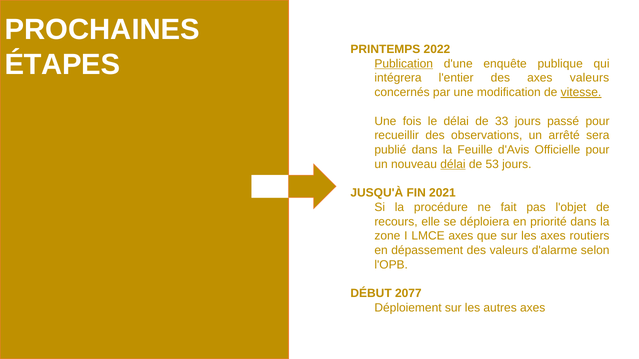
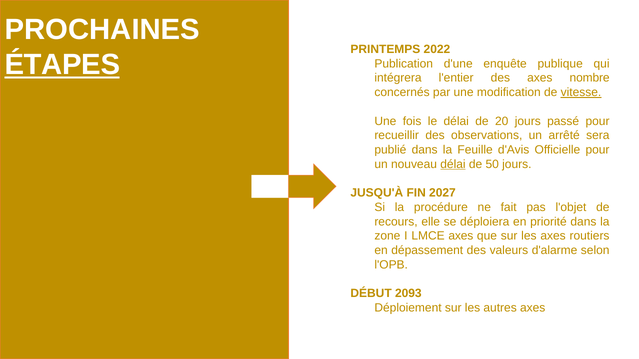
ÉTAPES underline: none -> present
Publication underline: present -> none
axes valeurs: valeurs -> nombre
33: 33 -> 20
53: 53 -> 50
2021: 2021 -> 2027
2077: 2077 -> 2093
